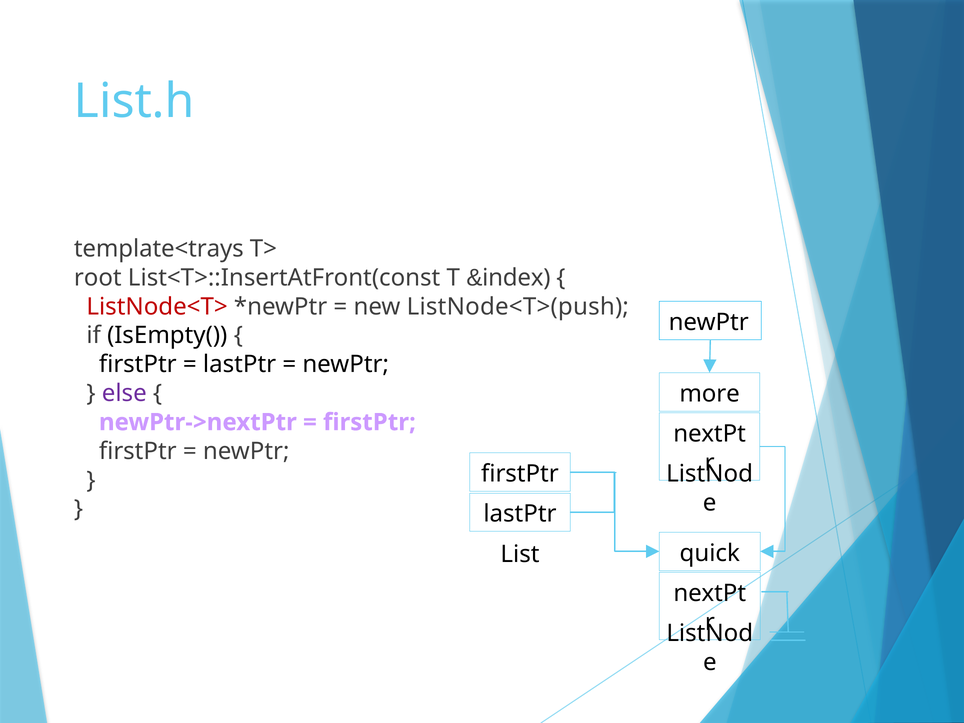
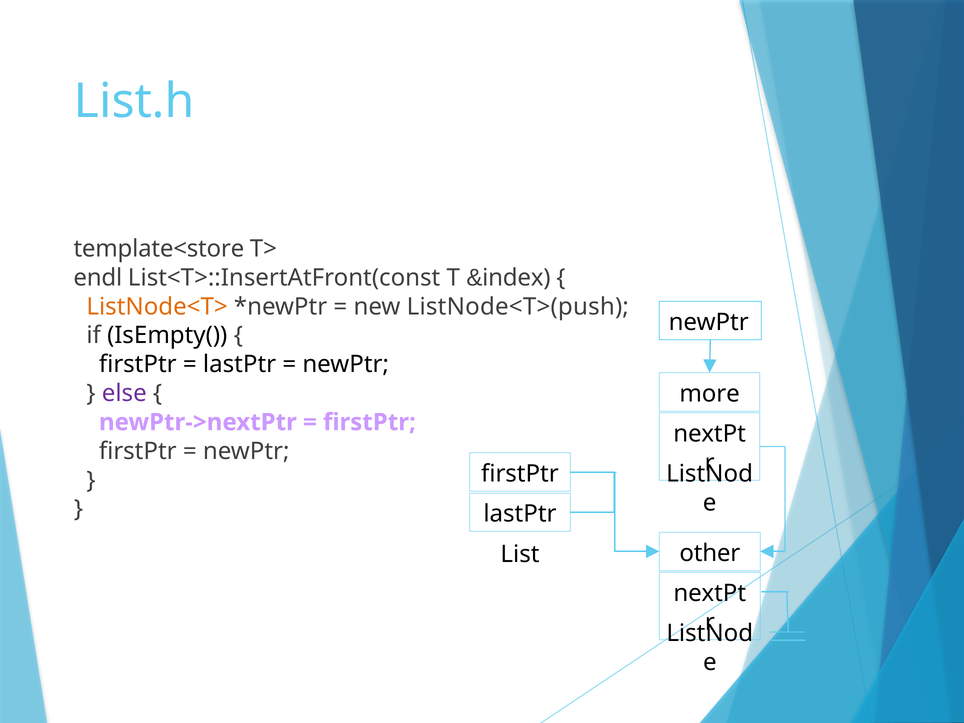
template<trays: template<trays -> template<store
root: root -> endl
ListNode<T> colour: red -> orange
quick: quick -> other
